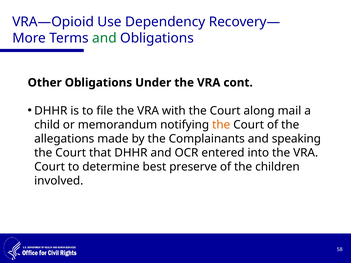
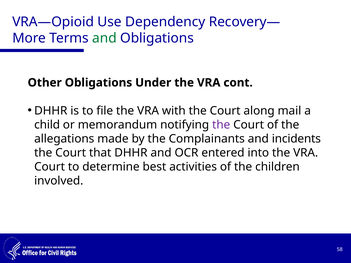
the at (221, 125) colour: orange -> purple
speaking: speaking -> incidents
preserve: preserve -> activities
